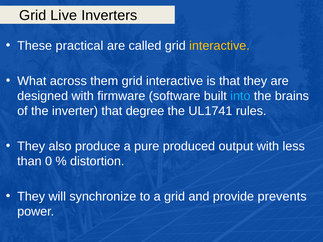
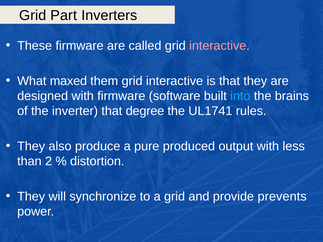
Live: Live -> Part
These practical: practical -> firmware
interactive at (219, 46) colour: yellow -> pink
across: across -> maxed
0: 0 -> 2
